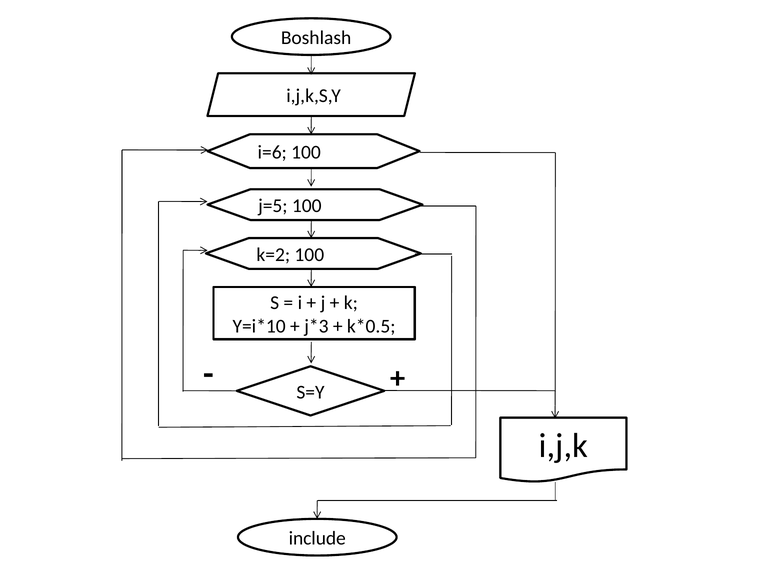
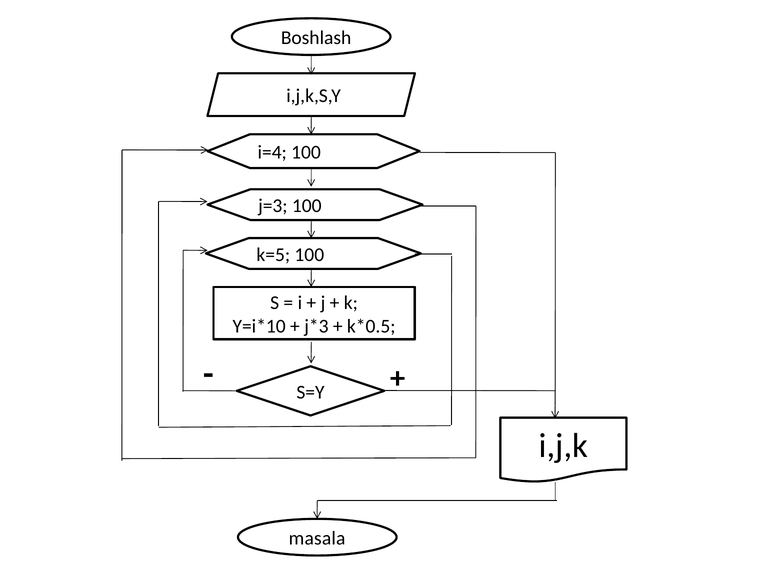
i=6: i=6 -> i=4
j=5: j=5 -> j=3
k=2: k=2 -> k=5
include: include -> masala
